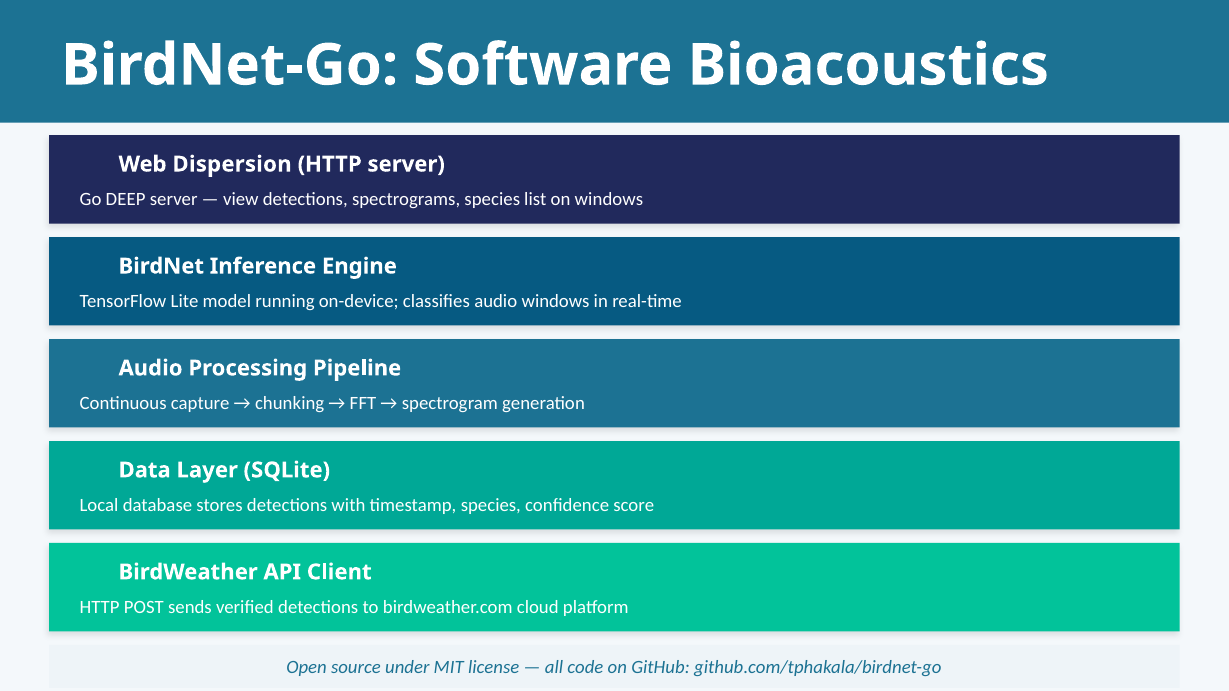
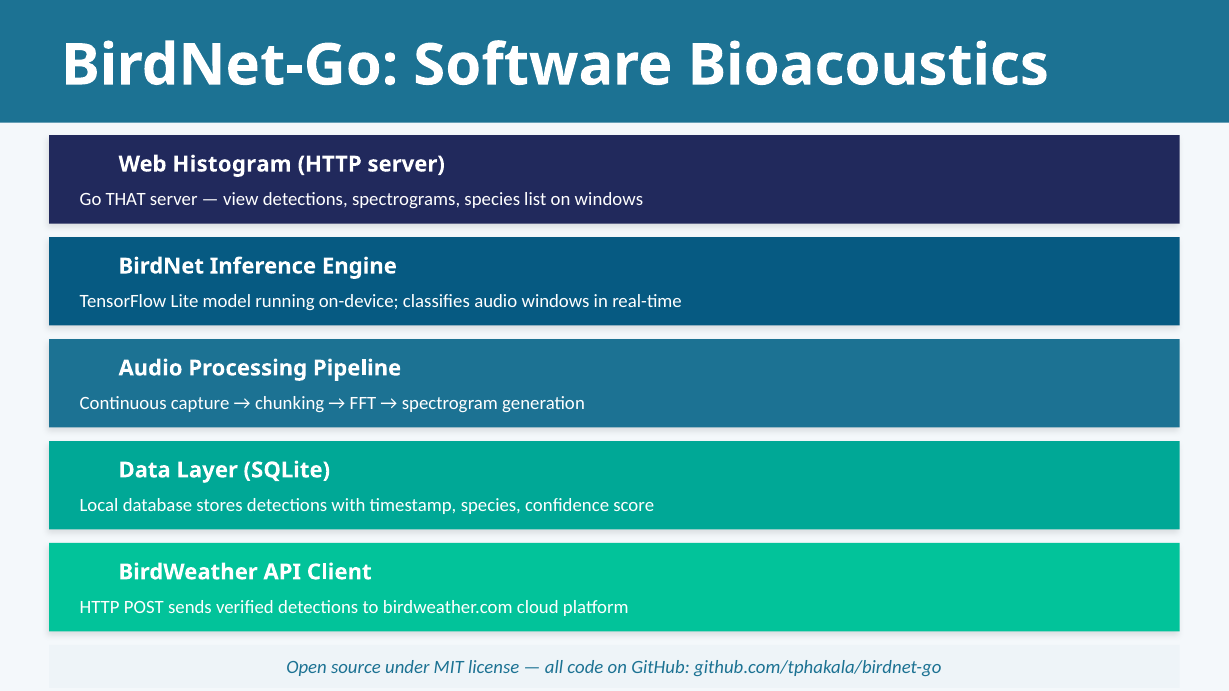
Dispersion: Dispersion -> Histogram
DEEP: DEEP -> THAT
